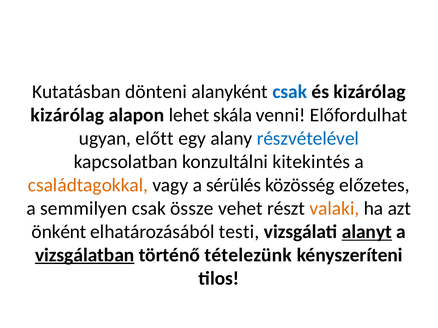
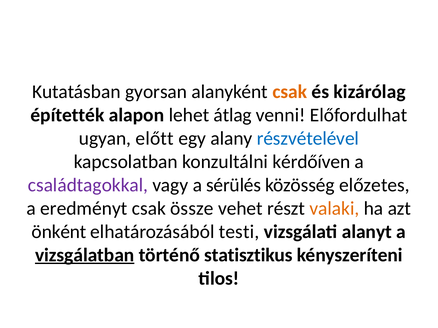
dönteni: dönteni -> gyorsan
csak at (290, 92) colour: blue -> orange
kizárólag at (67, 115): kizárólag -> építették
skála: skála -> átlag
kitekintés: kitekintés -> kérdőíven
családtagokkal colour: orange -> purple
semmilyen: semmilyen -> eredményt
alanyt underline: present -> none
tételezünk: tételezünk -> statisztikus
